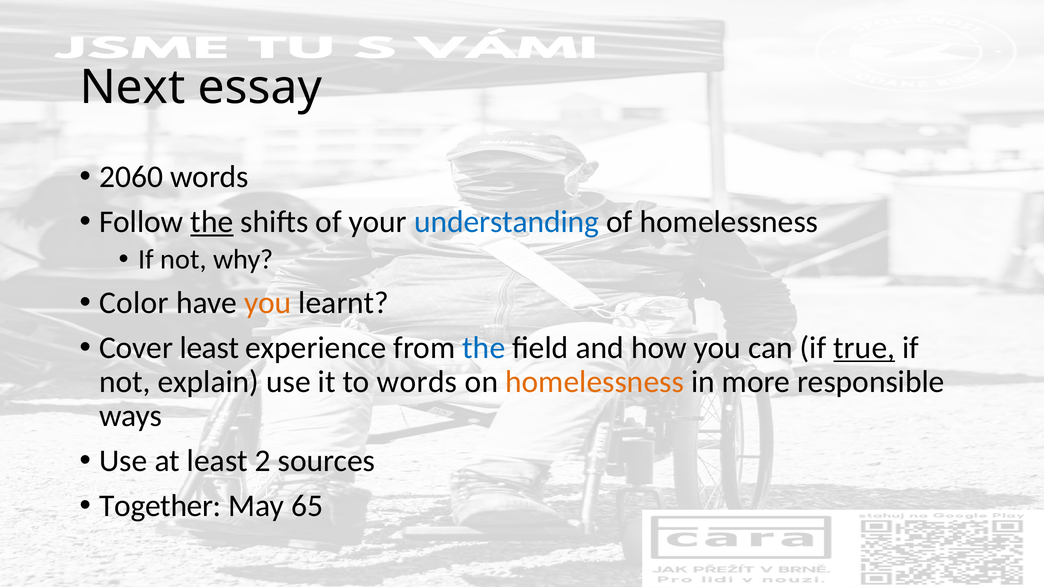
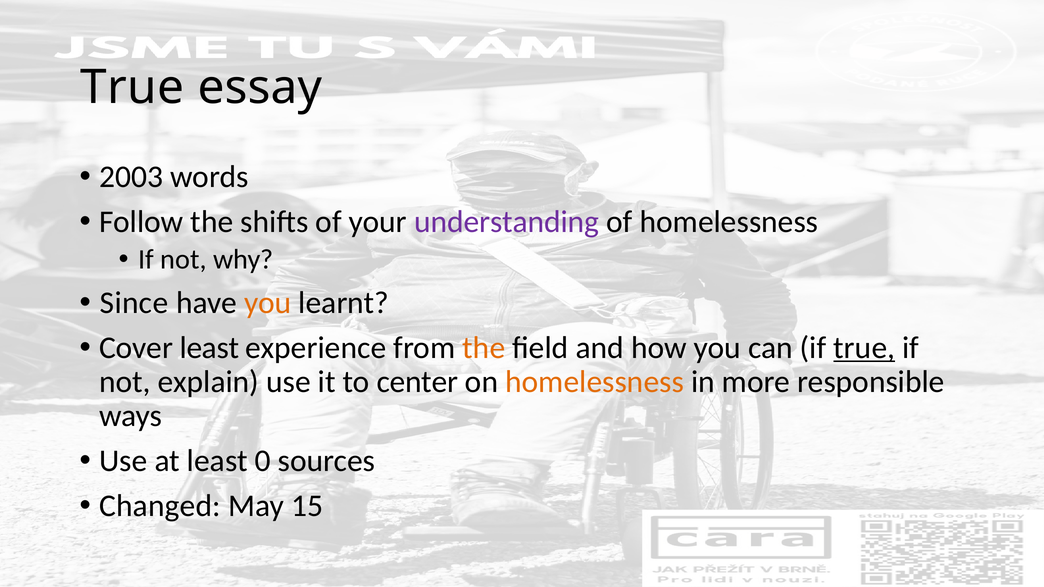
Next at (133, 88): Next -> True
2060: 2060 -> 2003
the at (212, 222) underline: present -> none
understanding colour: blue -> purple
Color: Color -> Since
the at (484, 348) colour: blue -> orange
to words: words -> center
2: 2 -> 0
Together: Together -> Changed
65: 65 -> 15
